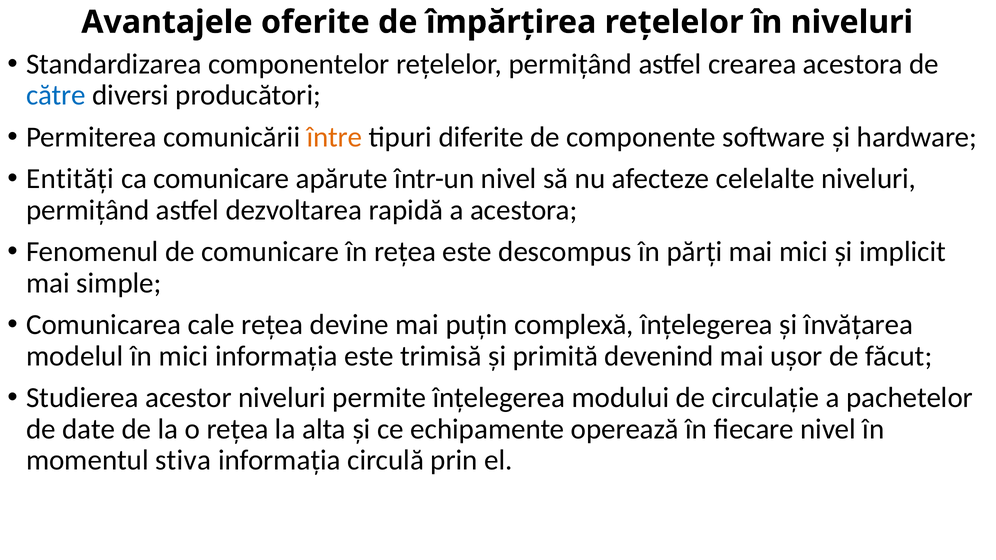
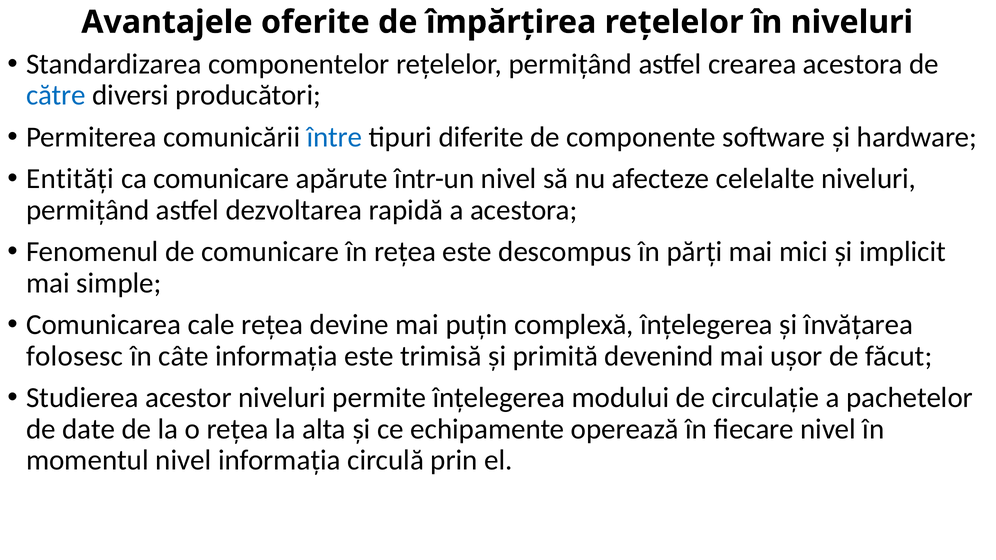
între colour: orange -> blue
modelul: modelul -> folosesc
în mici: mici -> câte
momentul stiva: stiva -> nivel
